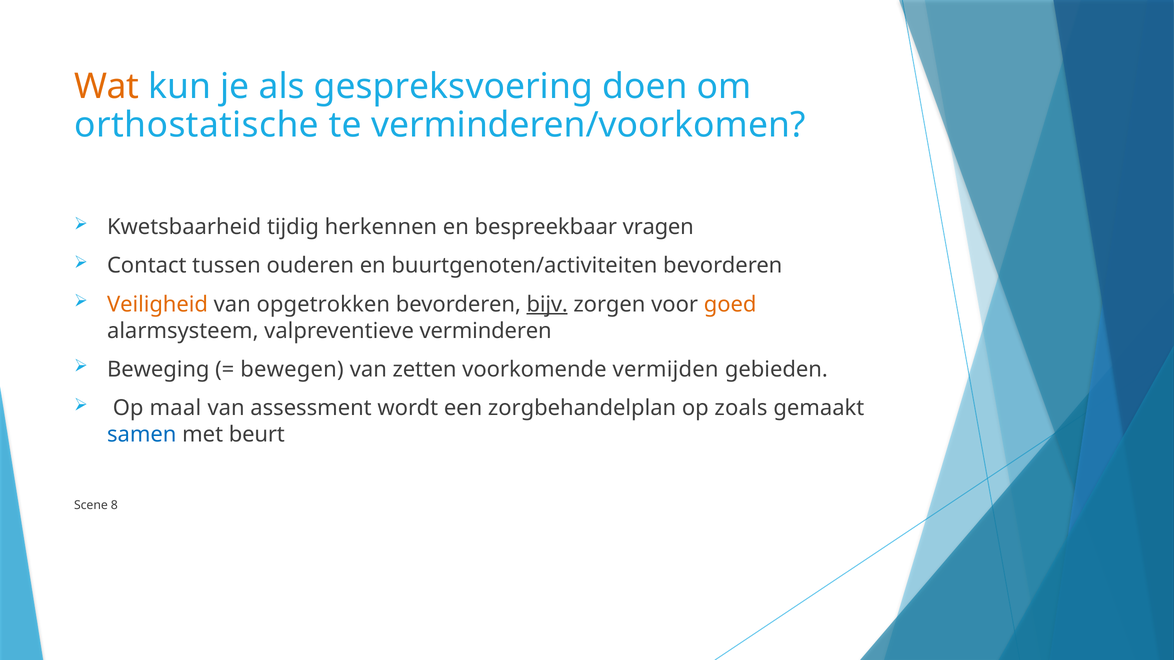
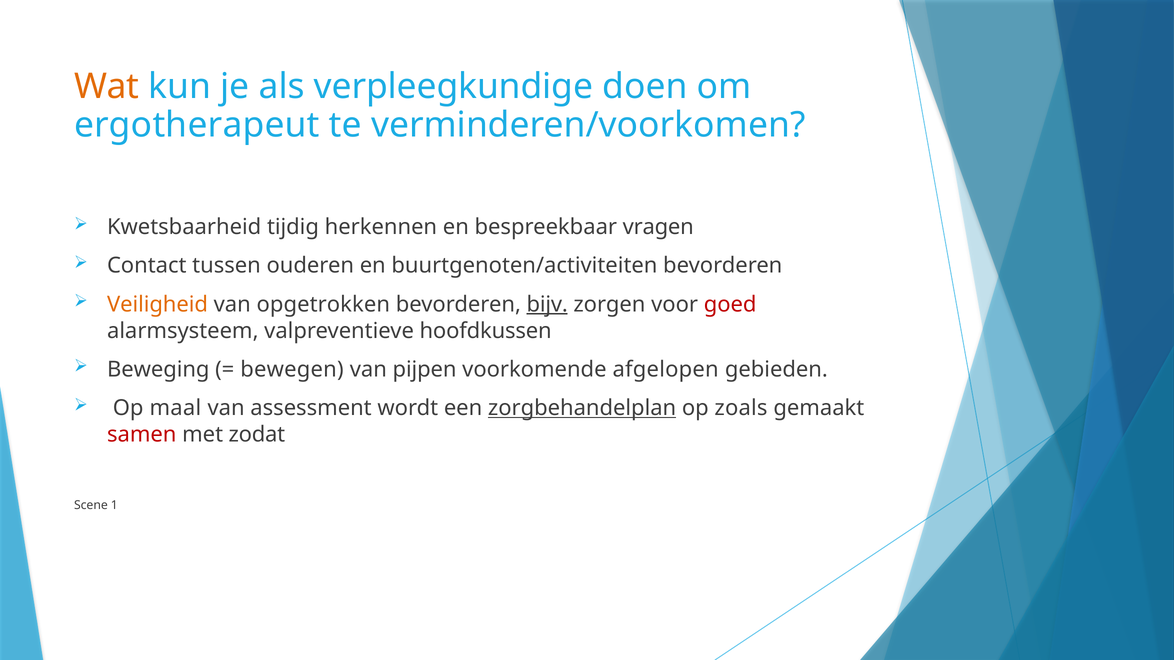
gespreksvoering: gespreksvoering -> verpleegkundige
orthostatische: orthostatische -> ergotherapeut
goed colour: orange -> red
verminderen: verminderen -> hoofdkussen
zetten: zetten -> pijpen
vermijden: vermijden -> afgelopen
zorgbehandelplan underline: none -> present
samen colour: blue -> red
beurt: beurt -> zodat
8: 8 -> 1
